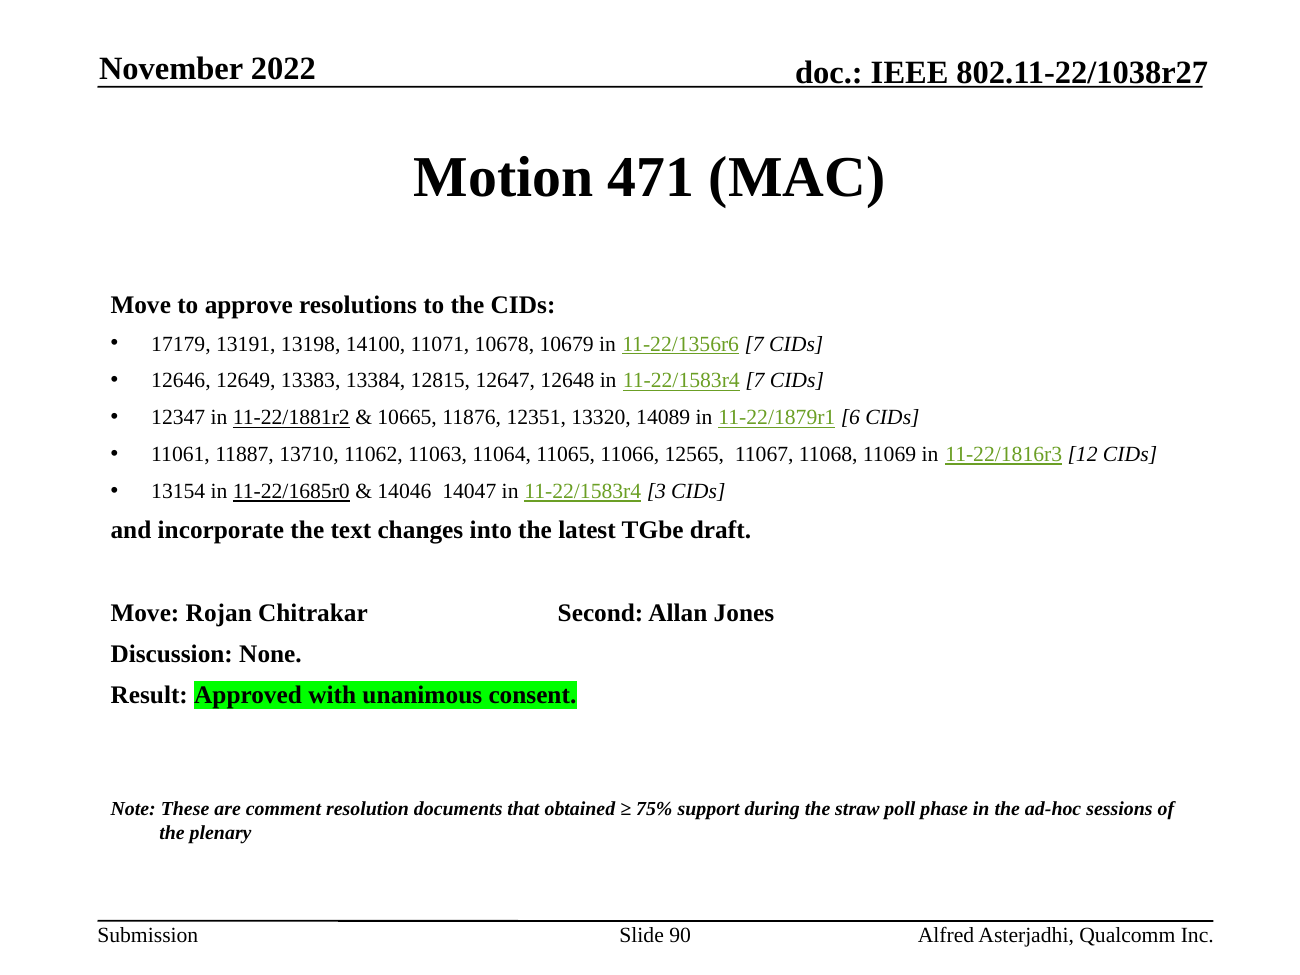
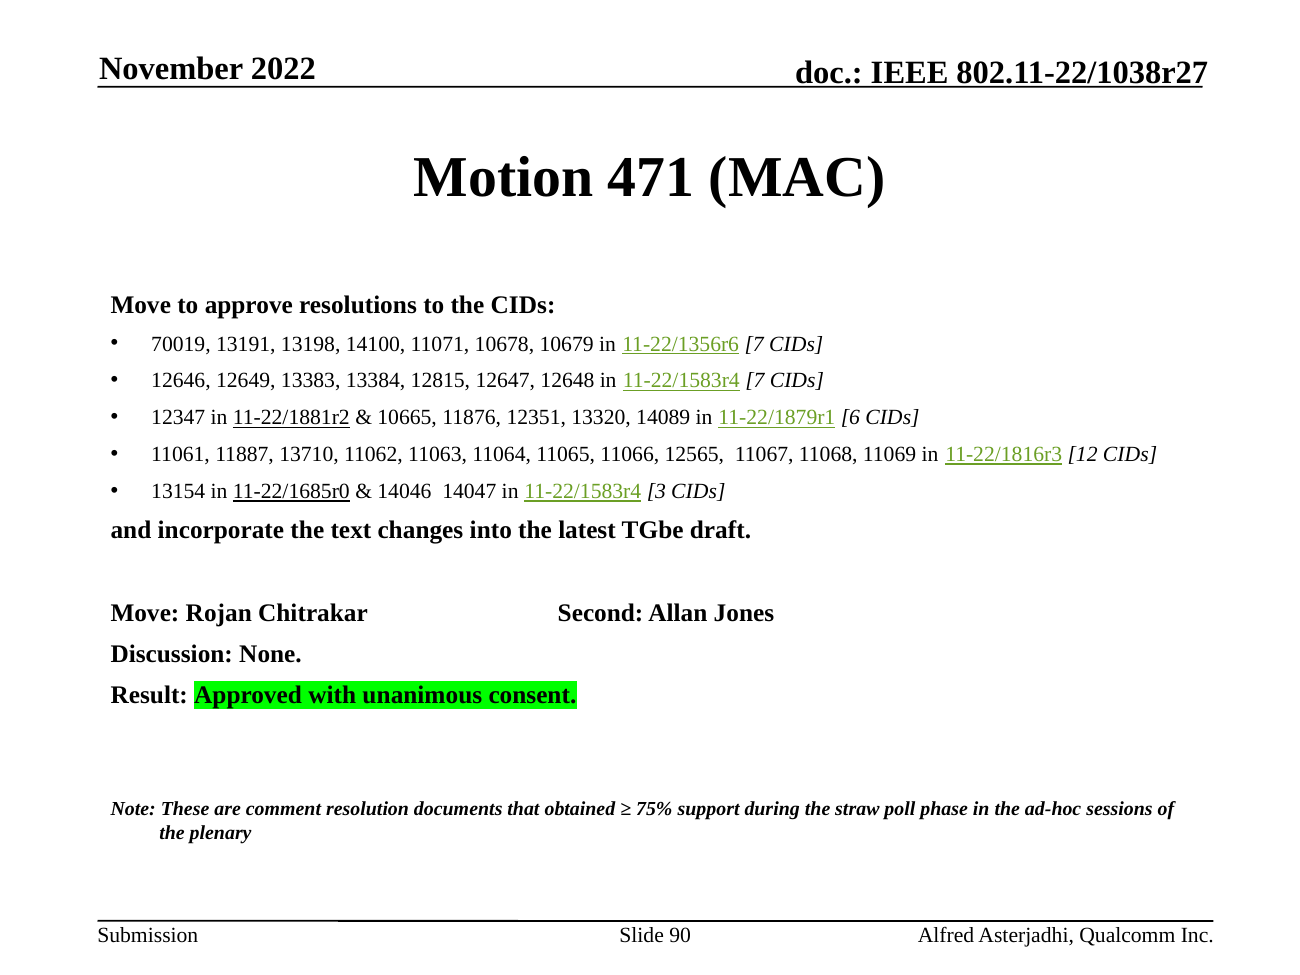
17179: 17179 -> 70019
